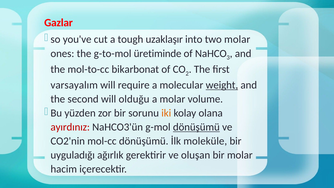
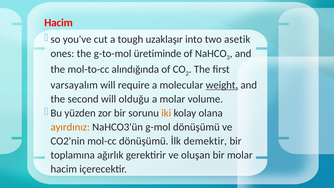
Gazlar at (59, 23): Gazlar -> Hacim
two molar: molar -> asetik
bikarbonat: bikarbonat -> alındığında
ayırdınız colour: red -> orange
dönüşümü at (196, 127) underline: present -> none
moleküle: moleküle -> demektir
uyguladığı: uyguladığı -> toplamına
